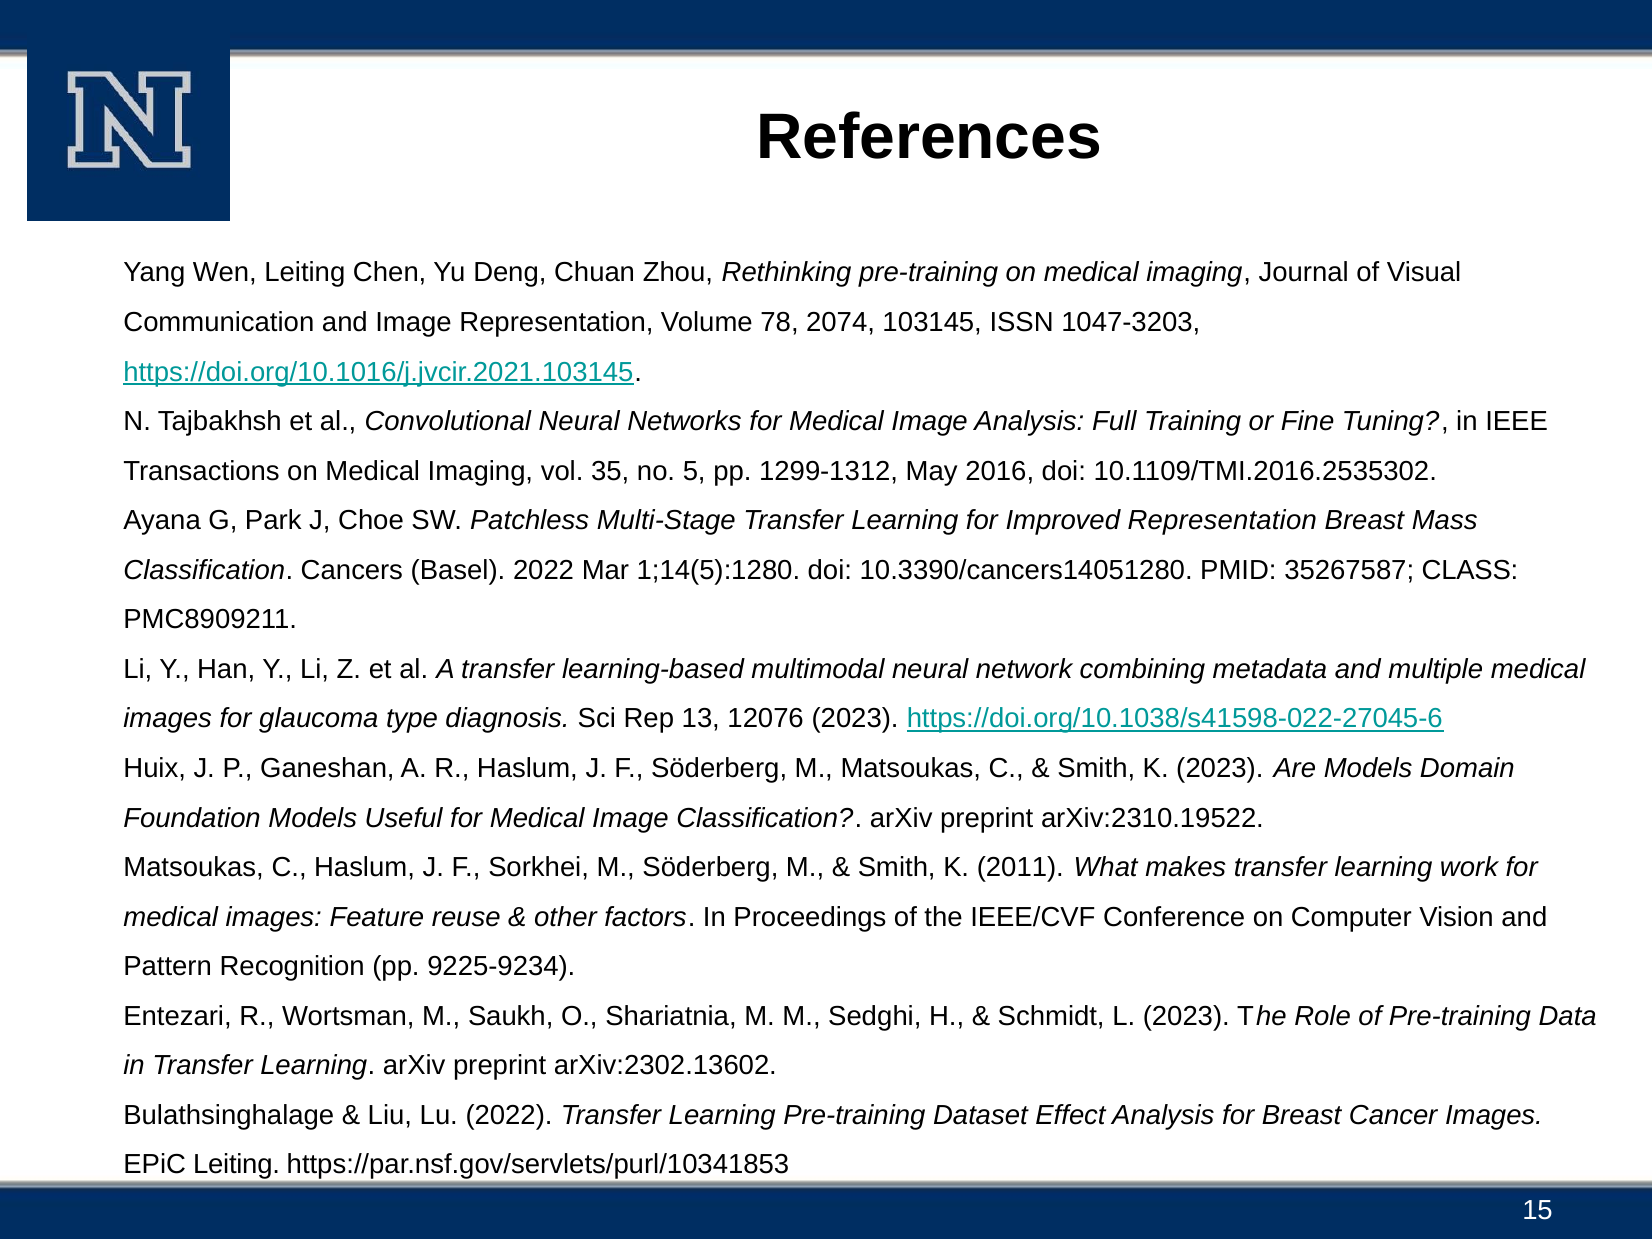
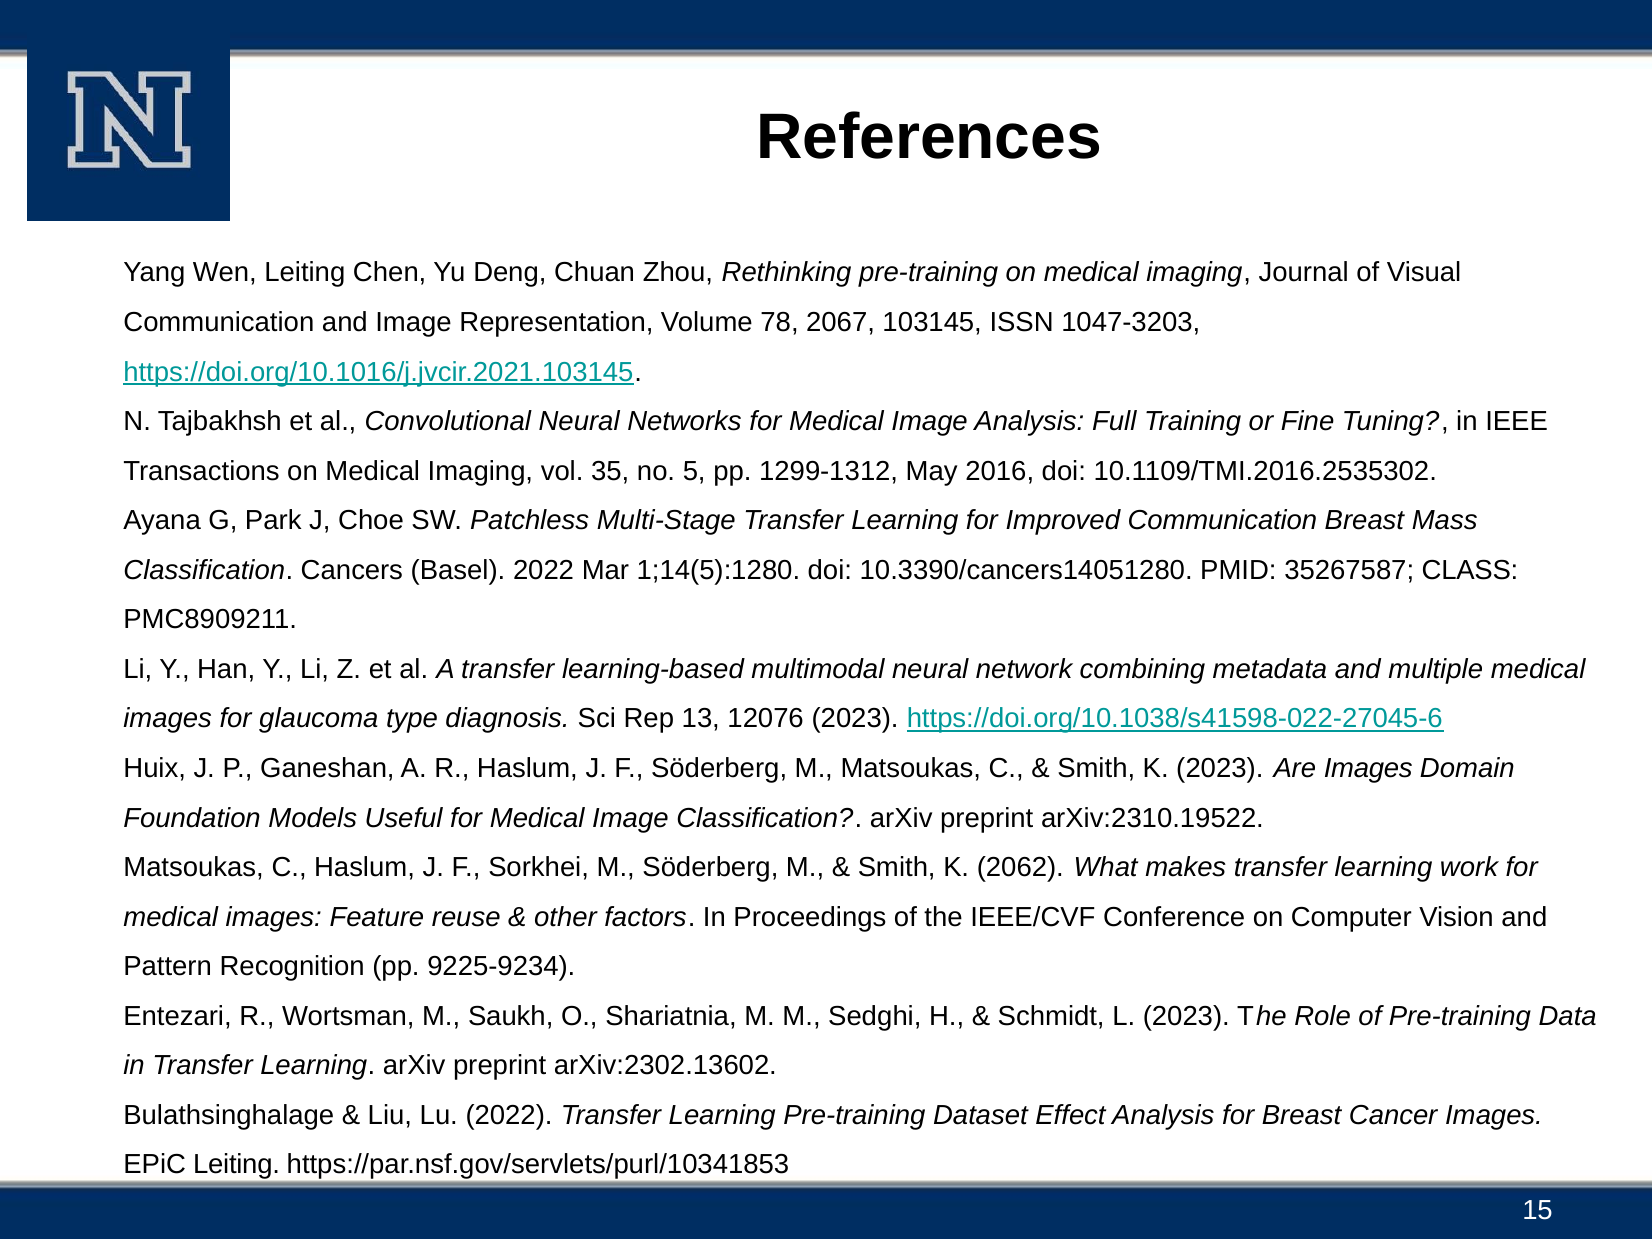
2074: 2074 -> 2067
Improved Representation: Representation -> Communication
Are Models: Models -> Images
2011: 2011 -> 2062
